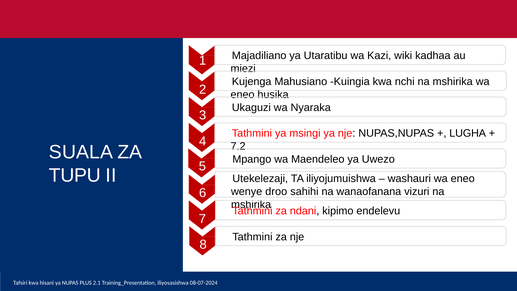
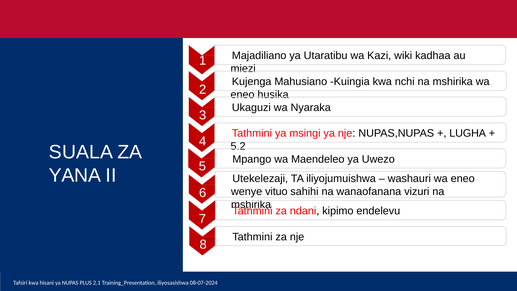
7.2: 7.2 -> 5.2
TUPU: TUPU -> YANA
droo: droo -> vituo
